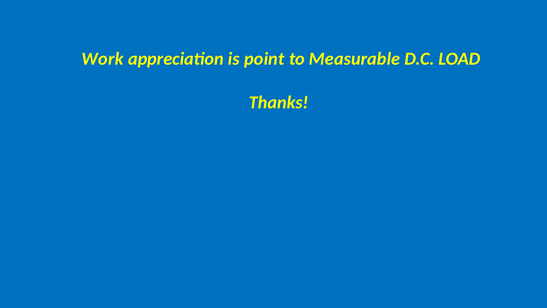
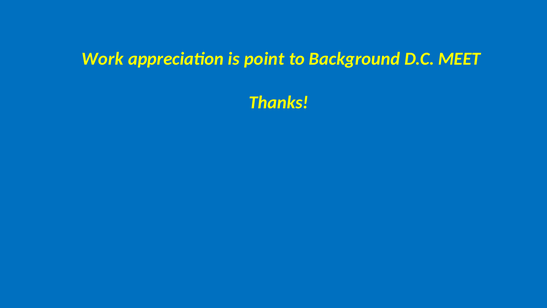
Measurable: Measurable -> Background
LOAD: LOAD -> MEET
